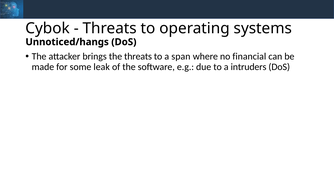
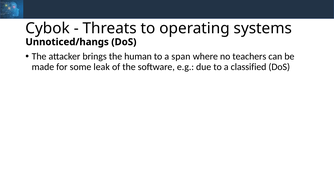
the threats: threats -> human
financial: financial -> teachers
intruders: intruders -> classified
